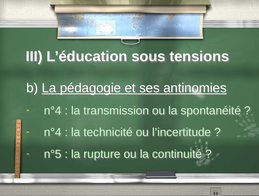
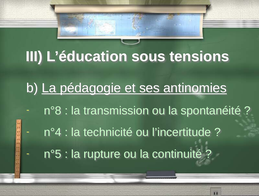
n°4 at (53, 111): n°4 -> n°8
